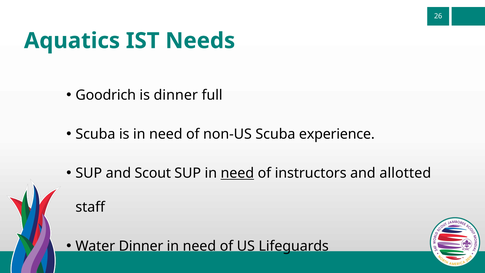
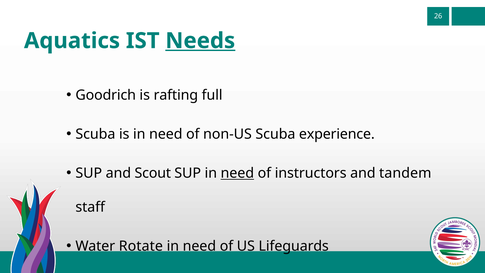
Needs underline: none -> present
is dinner: dinner -> rafting
allotted: allotted -> tandem
Water Dinner: Dinner -> Rotate
